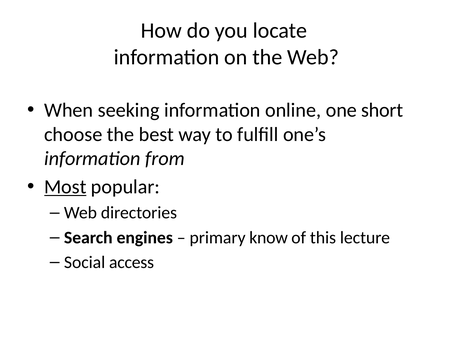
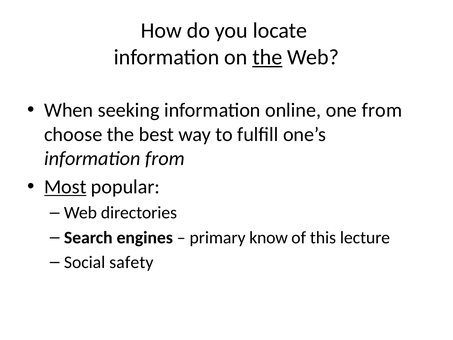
the at (267, 57) underline: none -> present
one short: short -> from
access: access -> safety
